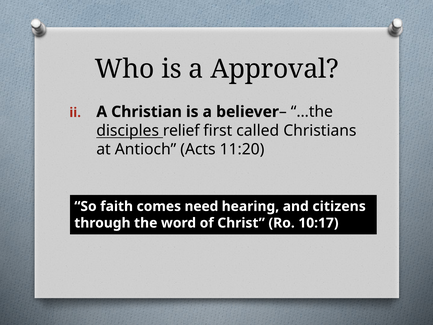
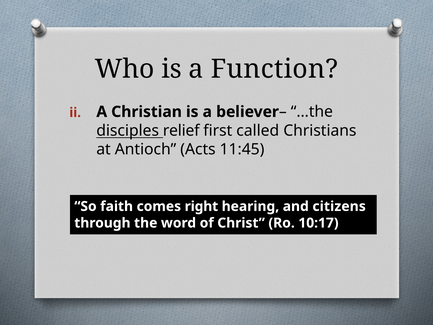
Approval: Approval -> Function
11:20: 11:20 -> 11:45
need: need -> right
